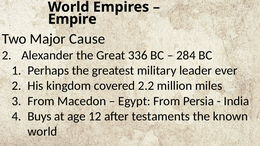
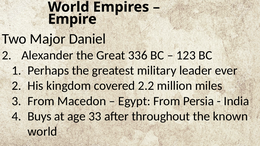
Cause: Cause -> Daniel
284: 284 -> 123
12: 12 -> 33
testaments: testaments -> throughout
